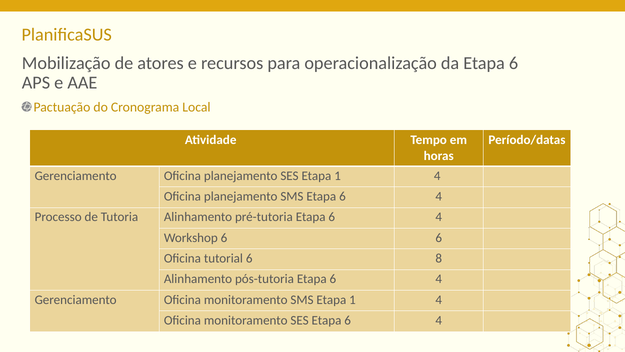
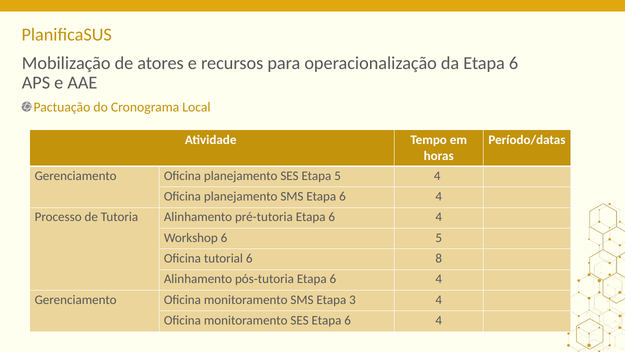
SES Etapa 1: 1 -> 5
6 6: 6 -> 5
SMS Etapa 1: 1 -> 3
